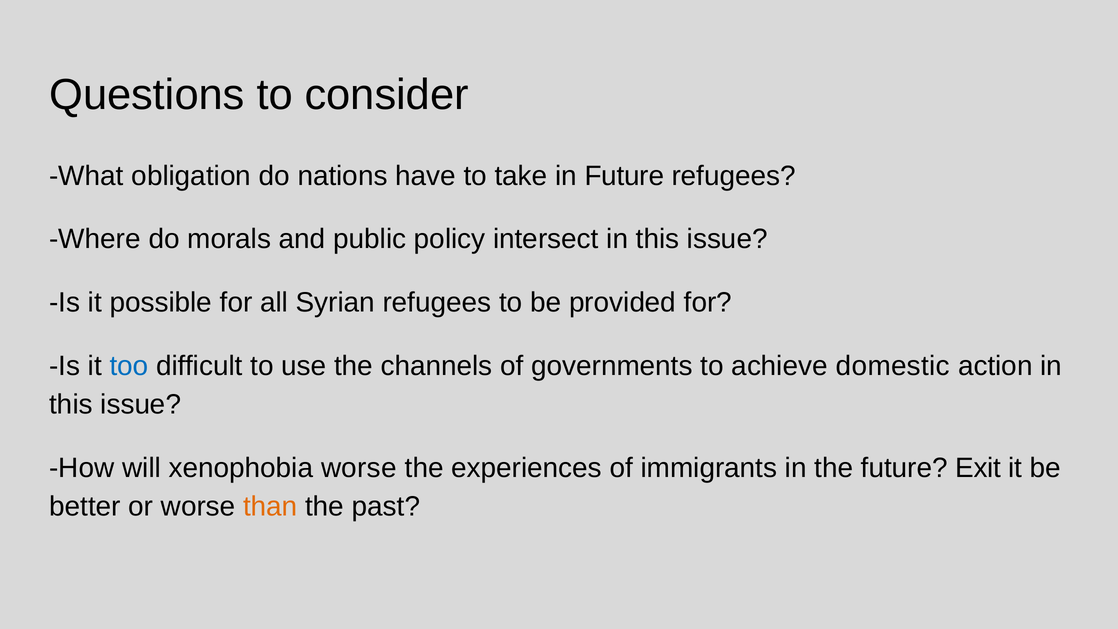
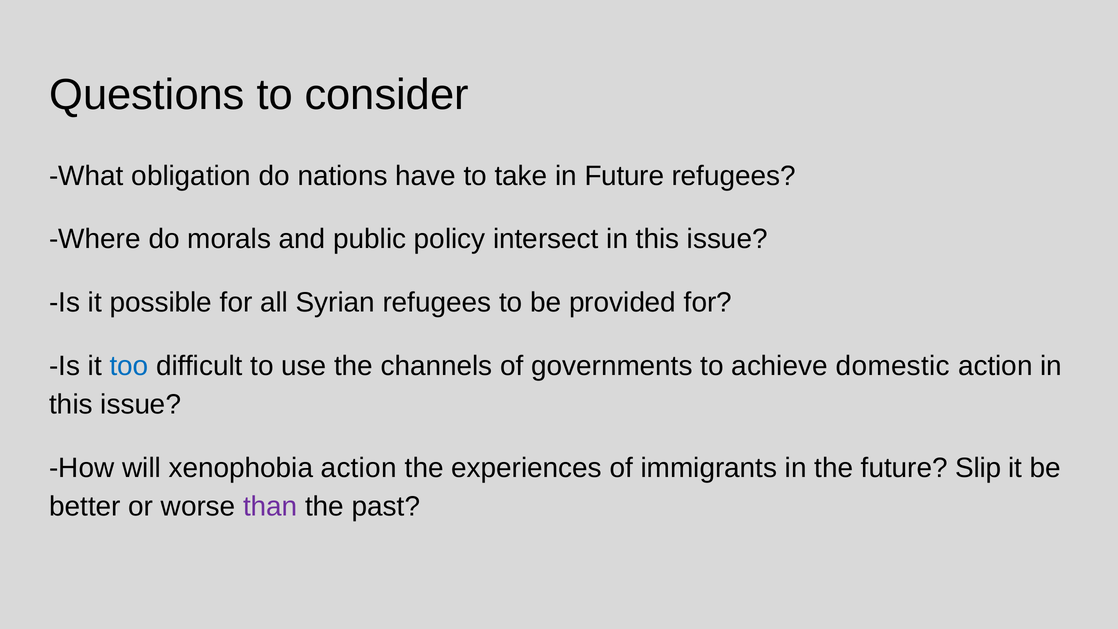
xenophobia worse: worse -> action
Exit: Exit -> Slip
than colour: orange -> purple
